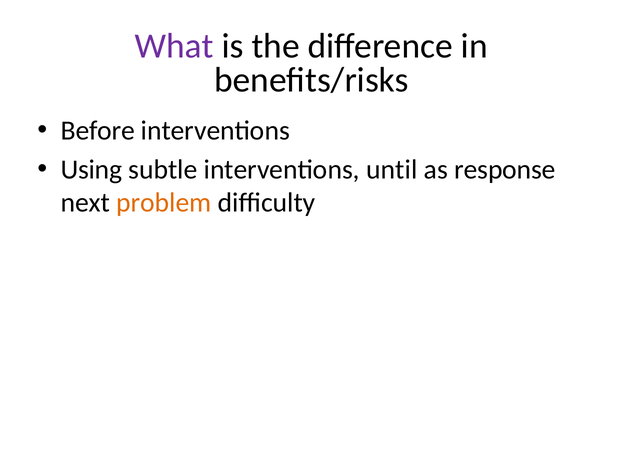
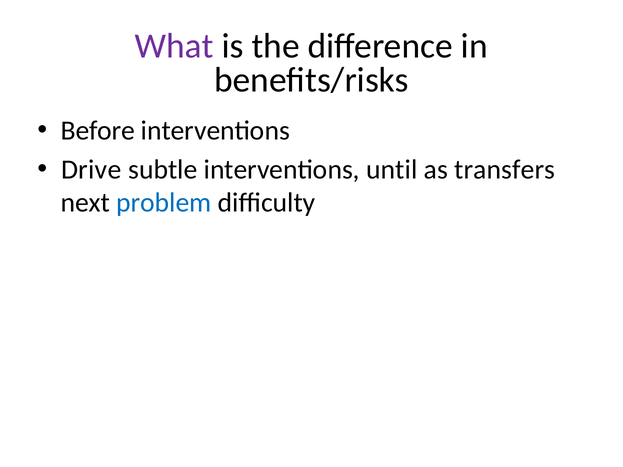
Using: Using -> Drive
response: response -> transfers
problem colour: orange -> blue
